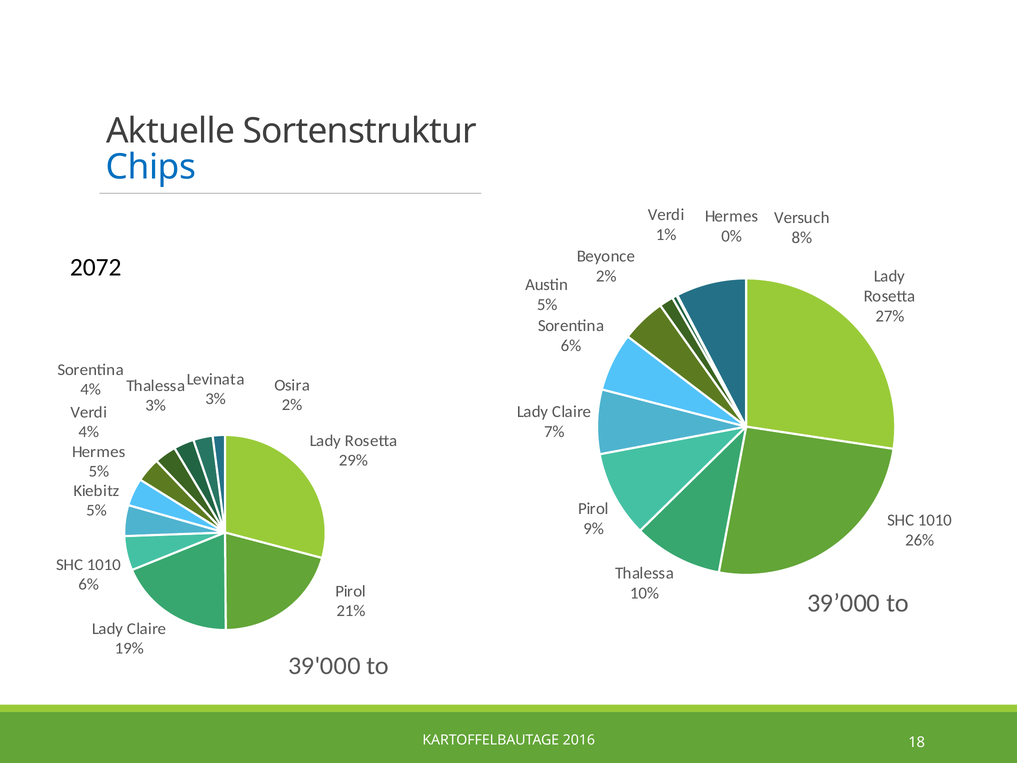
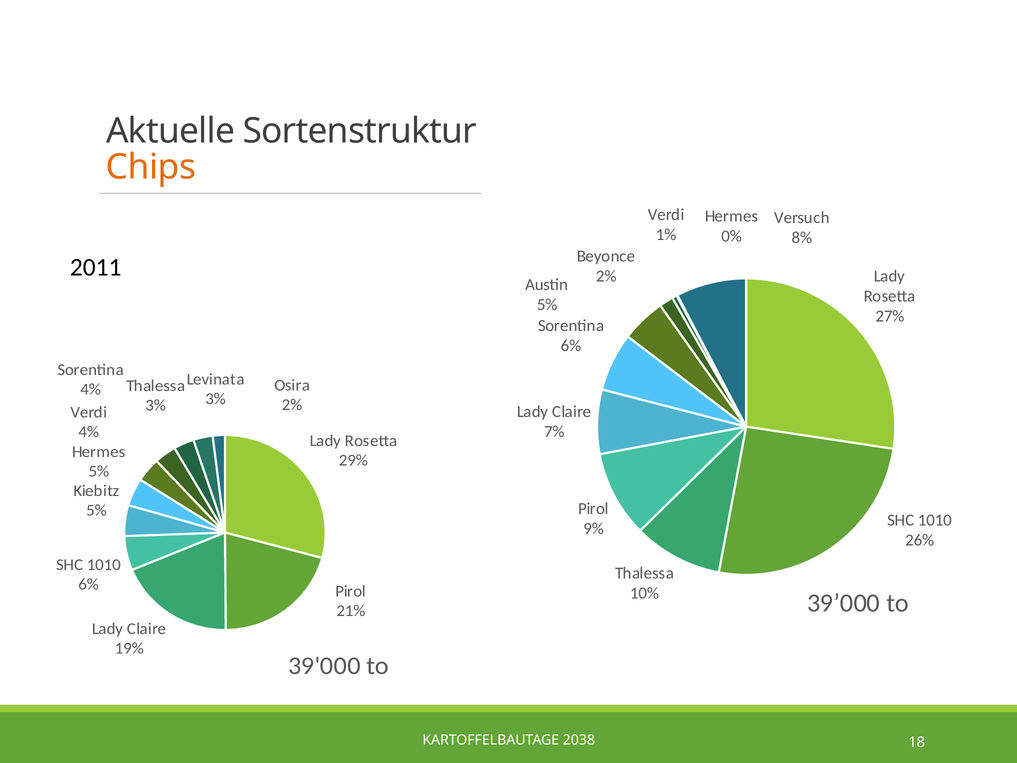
Chips colour: blue -> orange
2072: 2072 -> 2011
2016: 2016 -> 2038
